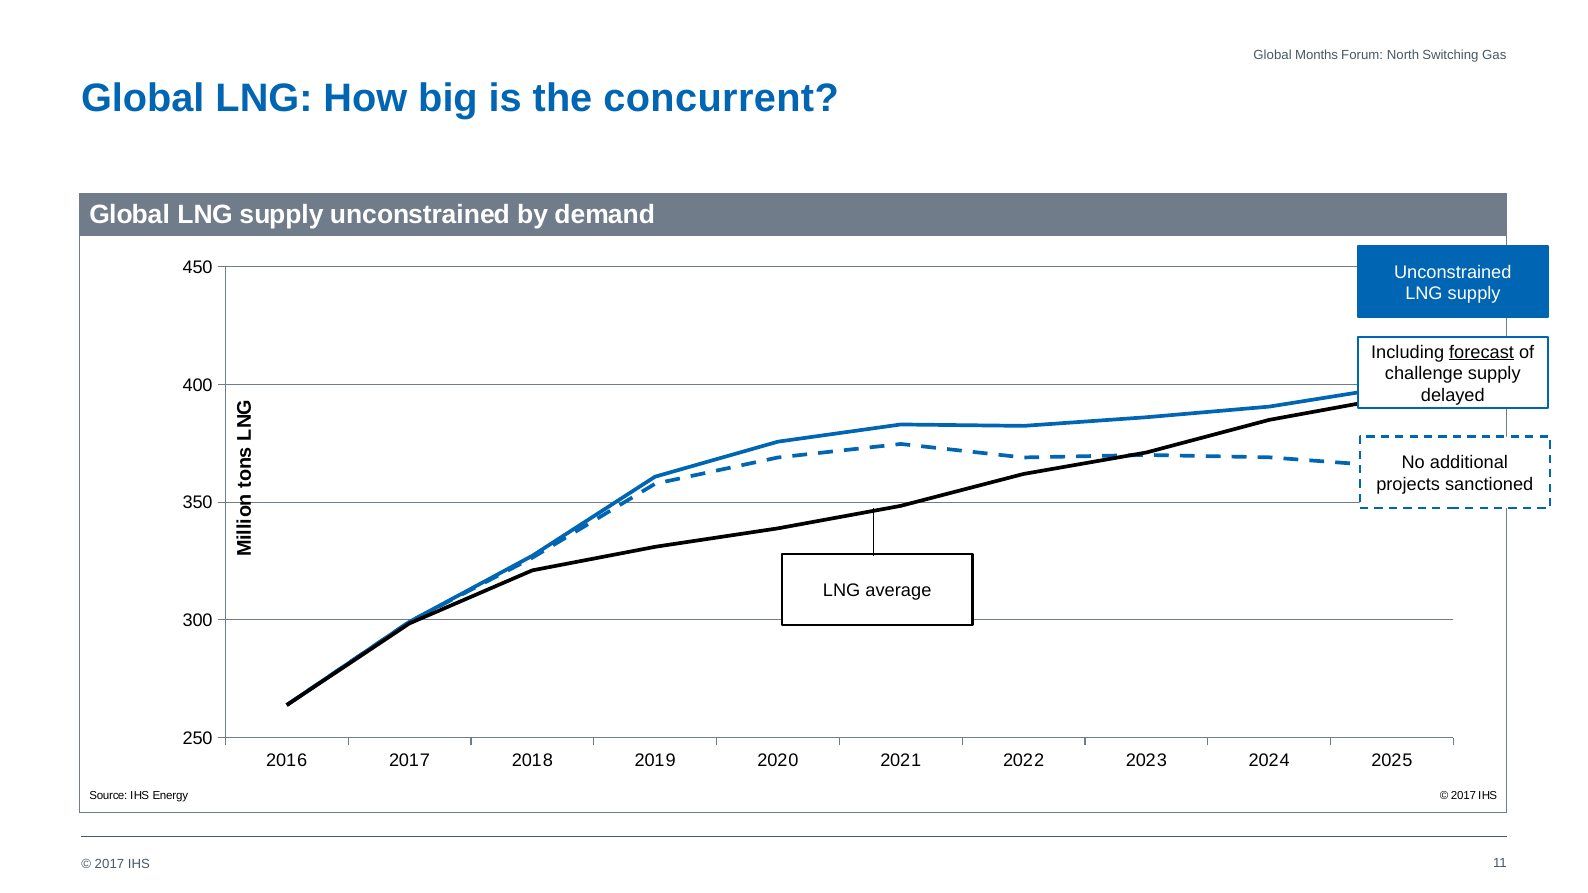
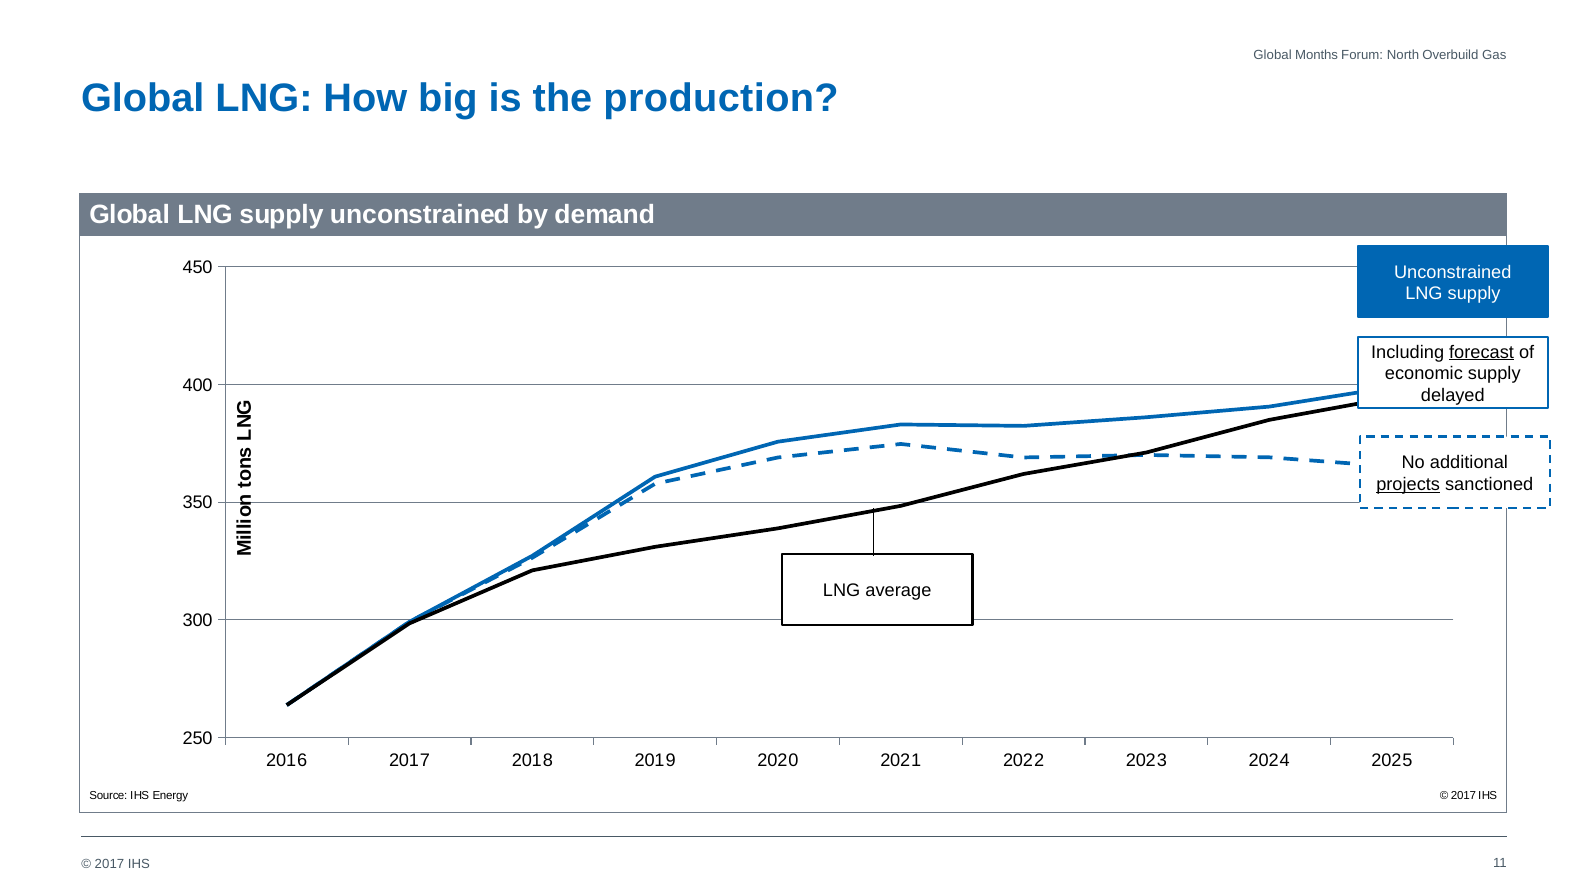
Switching: Switching -> Overbuild
concurrent: concurrent -> production
challenge: challenge -> economic
projects underline: none -> present
